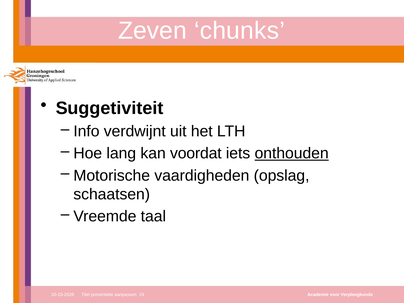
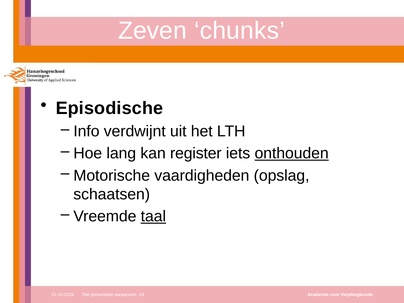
Suggetiviteit: Suggetiviteit -> Episodische
voordat: voordat -> register
taal underline: none -> present
